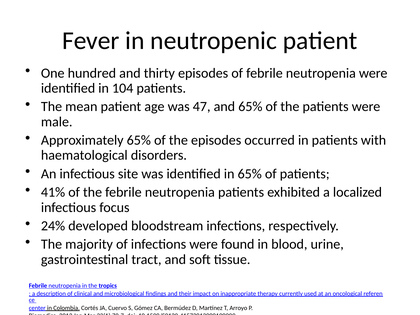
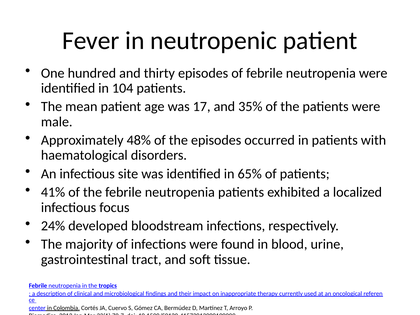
47: 47 -> 17
and 65%: 65% -> 35%
Approximately 65%: 65% -> 48%
